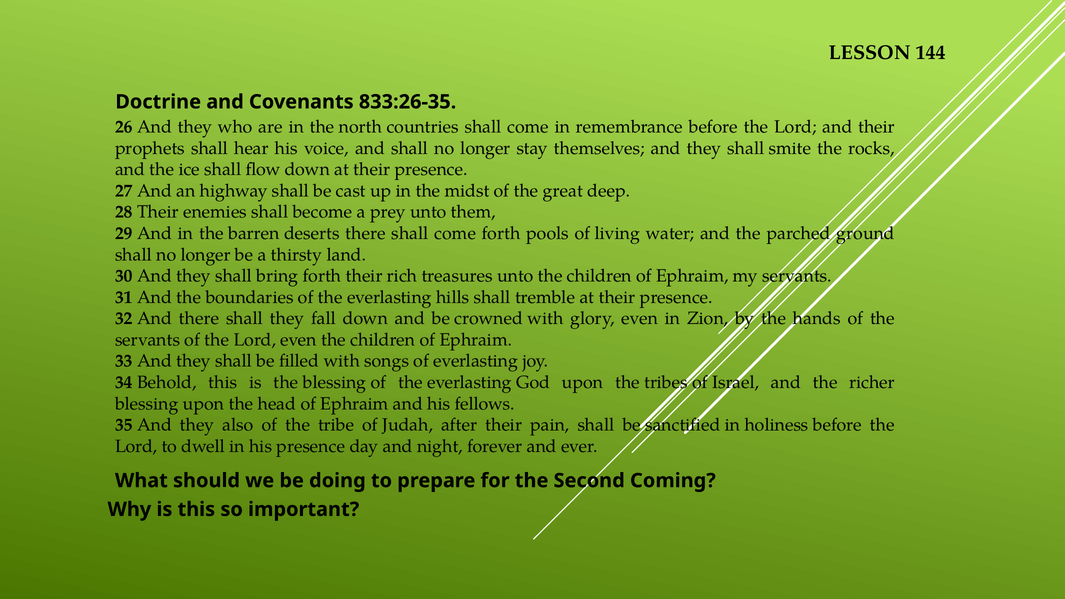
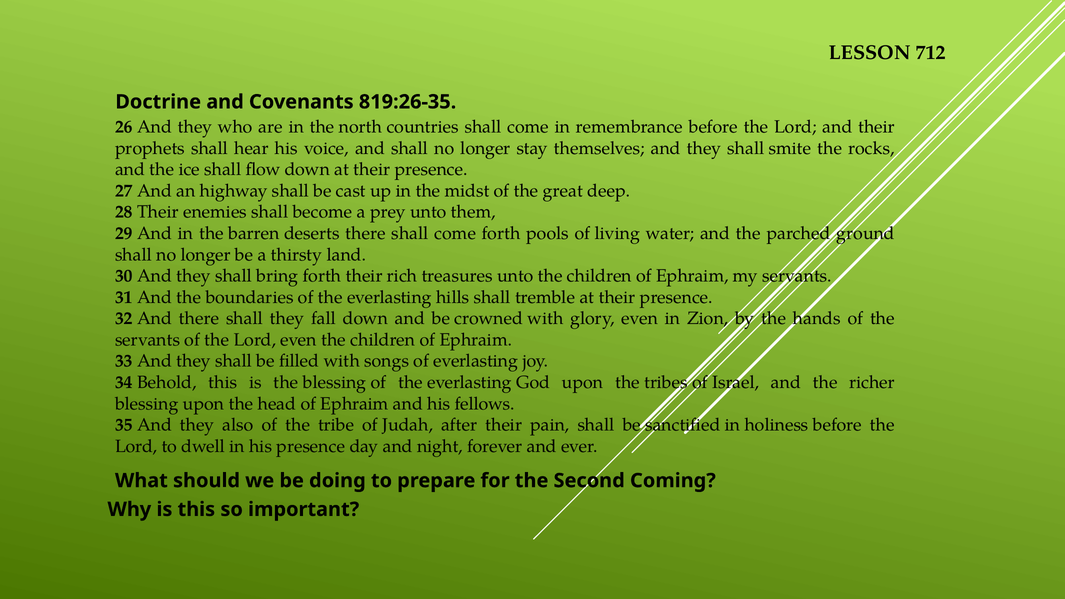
144: 144 -> 712
833:26-35: 833:26-35 -> 819:26-35
